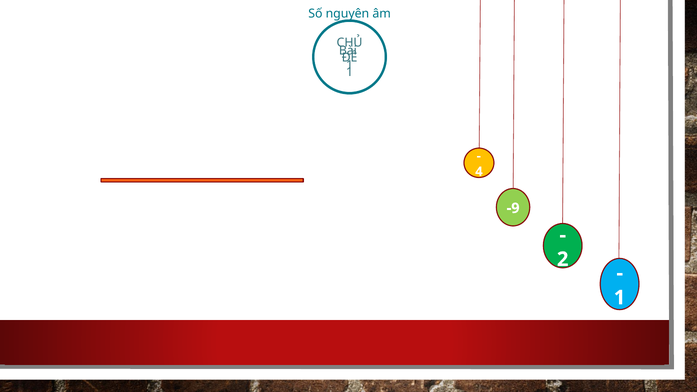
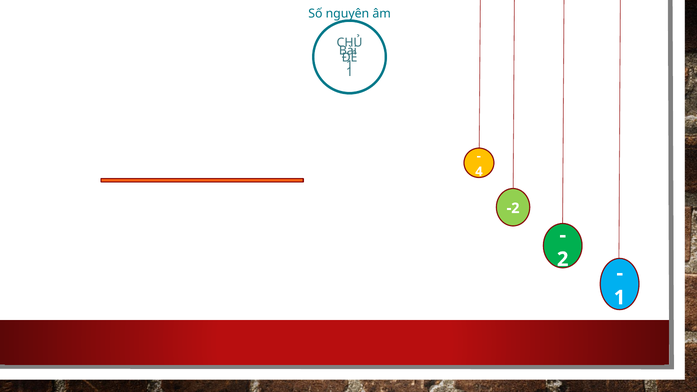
-9: -9 -> -2
